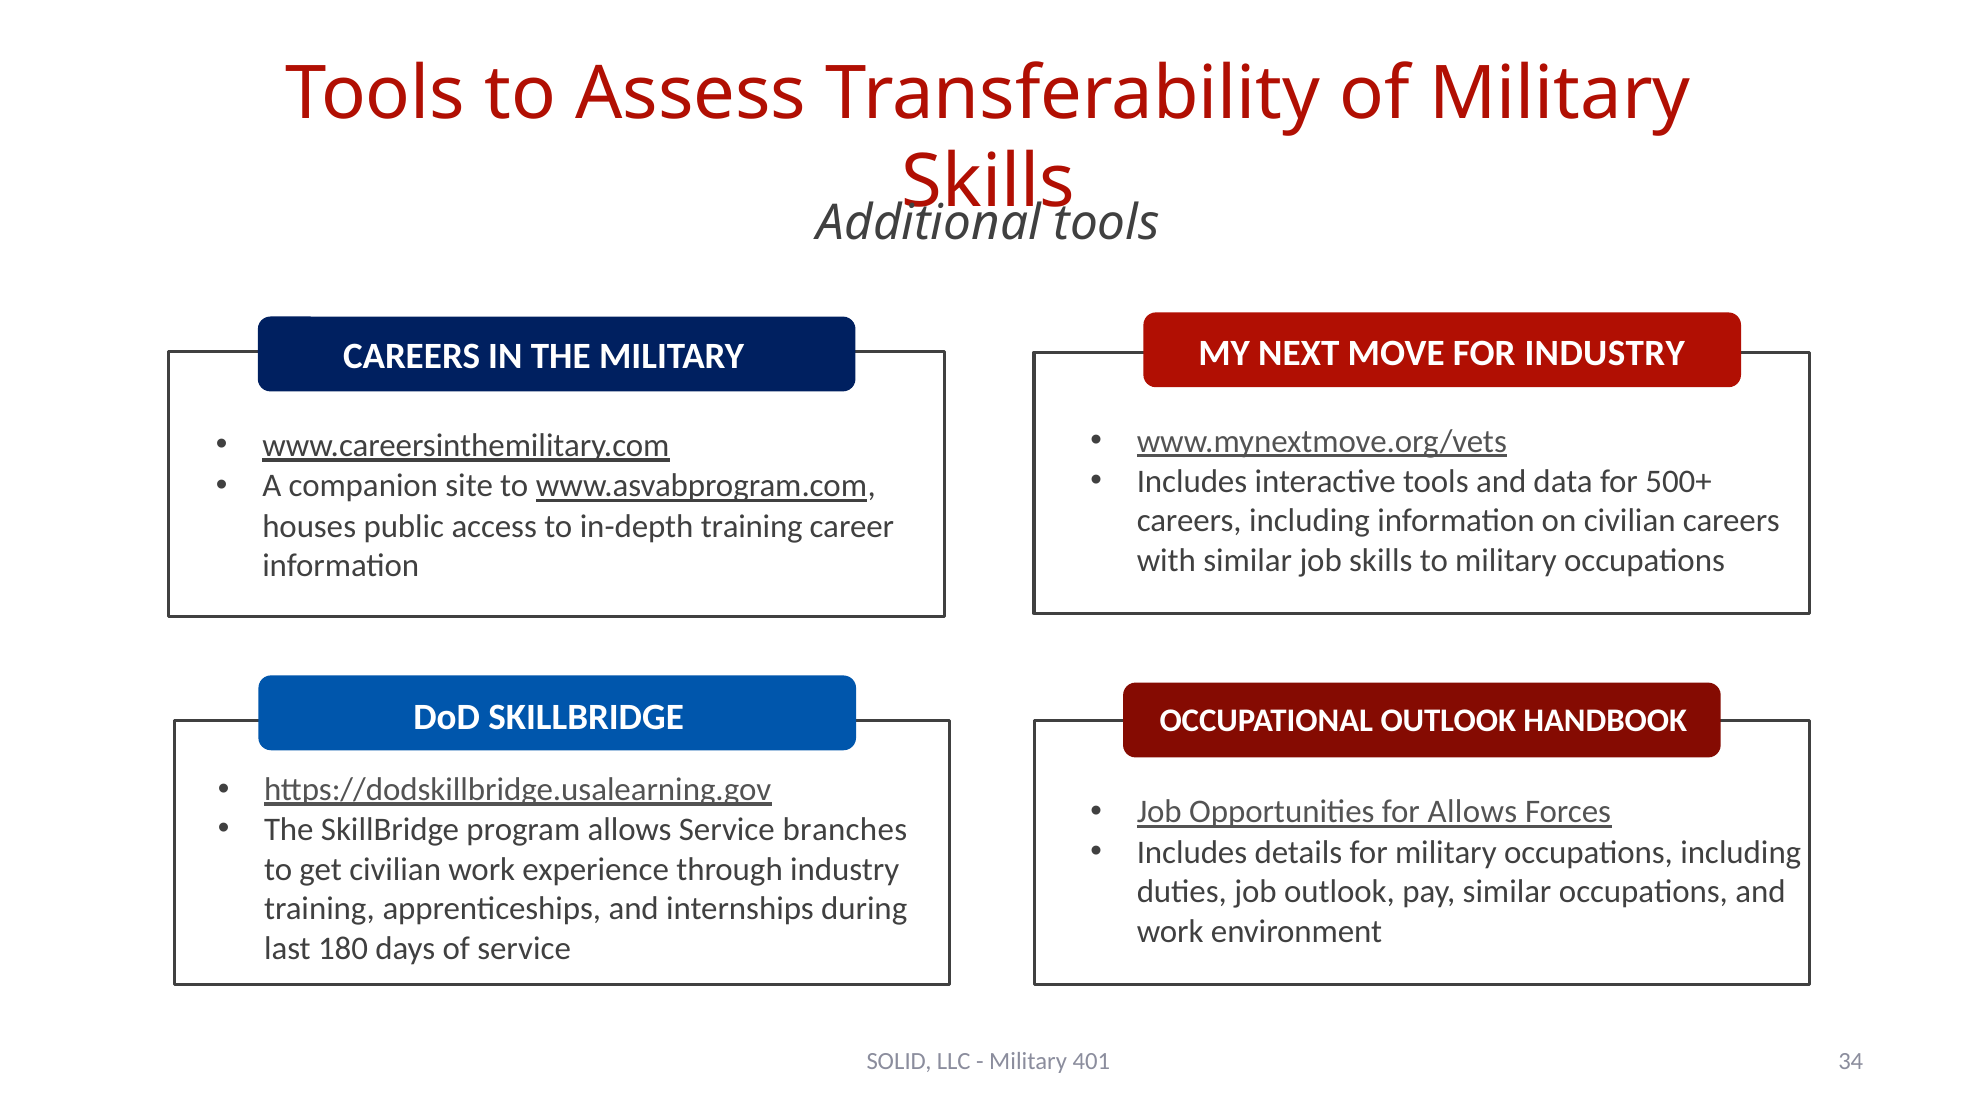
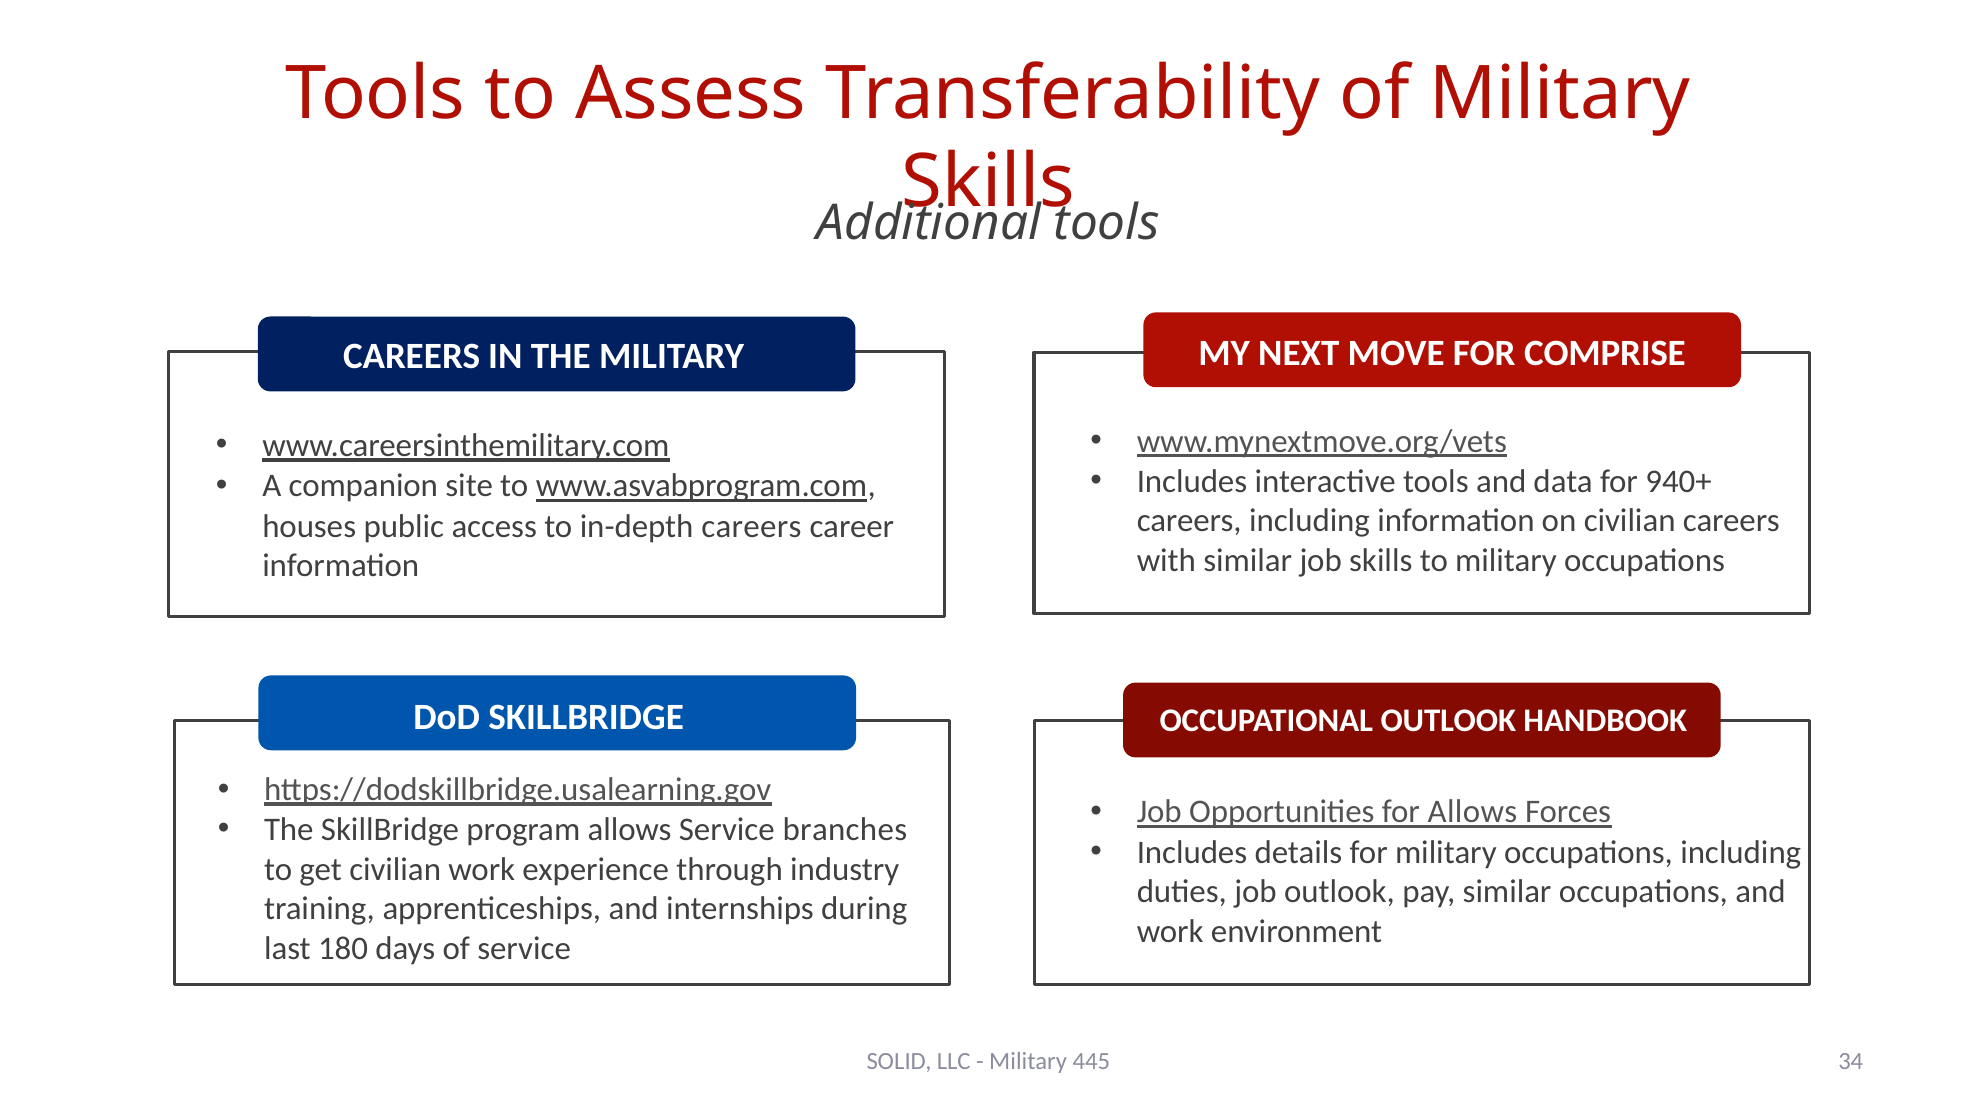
FOR INDUSTRY: INDUSTRY -> COMPRISE
500+: 500+ -> 940+
in-depth training: training -> careers
401: 401 -> 445
